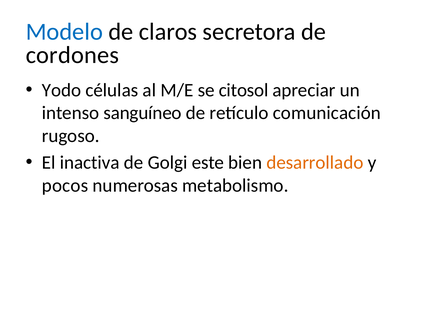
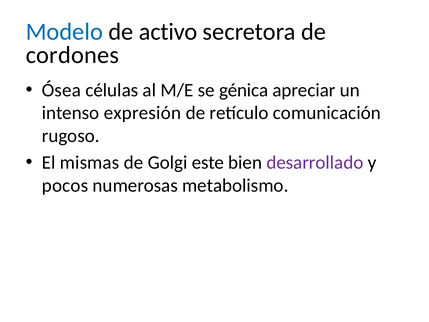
claros: claros -> activo
Yodo: Yodo -> Ósea
citosol: citosol -> génica
sanguíneo: sanguíneo -> expresión
inactiva: inactiva -> mismas
desarrollado colour: orange -> purple
